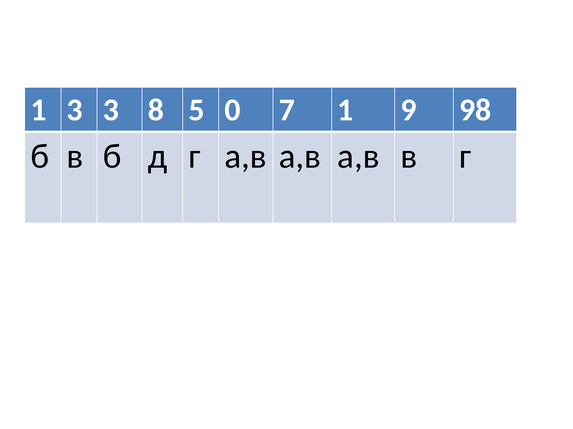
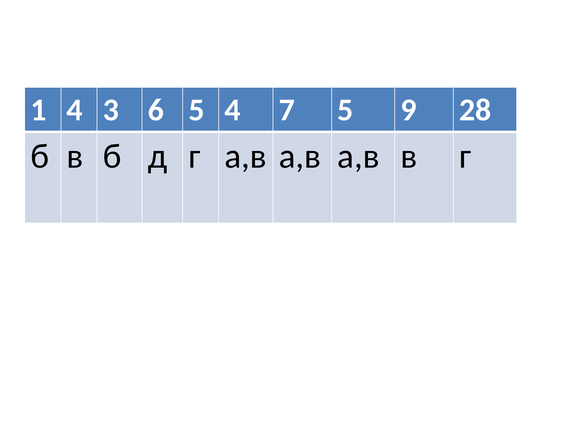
1 3: 3 -> 4
8: 8 -> 6
5 0: 0 -> 4
7 1: 1 -> 5
98: 98 -> 28
